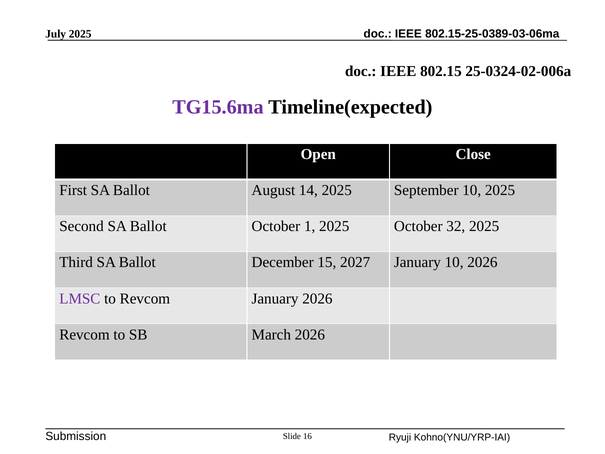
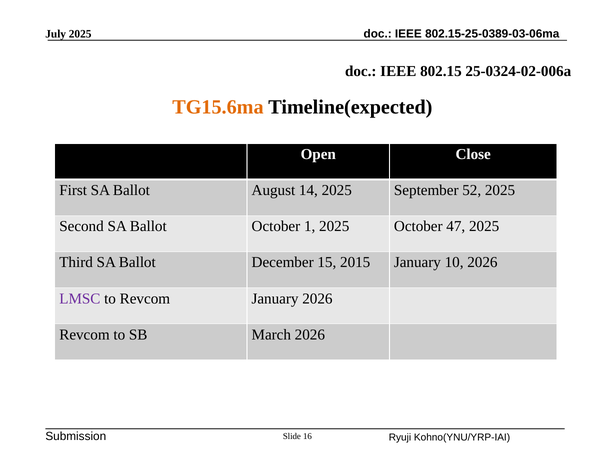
TG15.6ma colour: purple -> orange
September 10: 10 -> 52
32: 32 -> 47
2027: 2027 -> 2015
